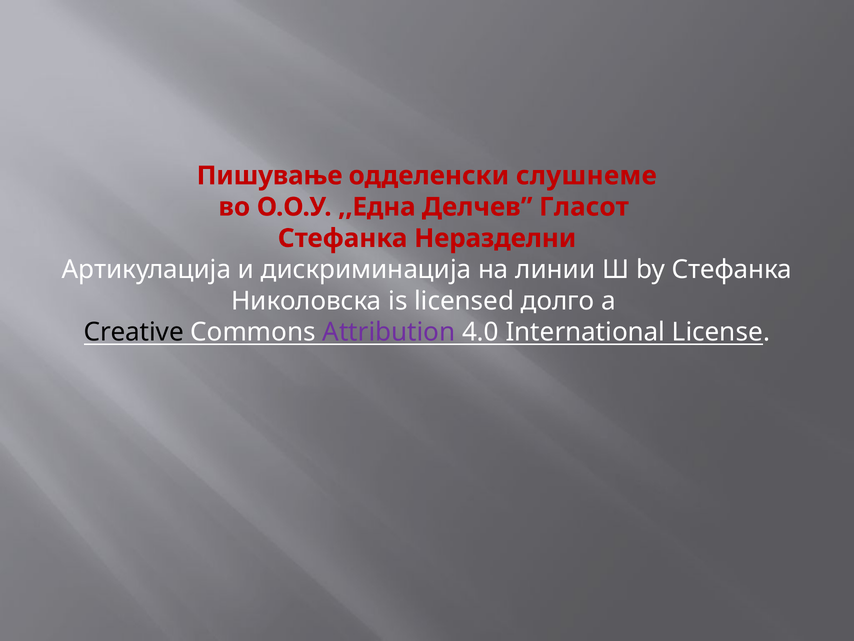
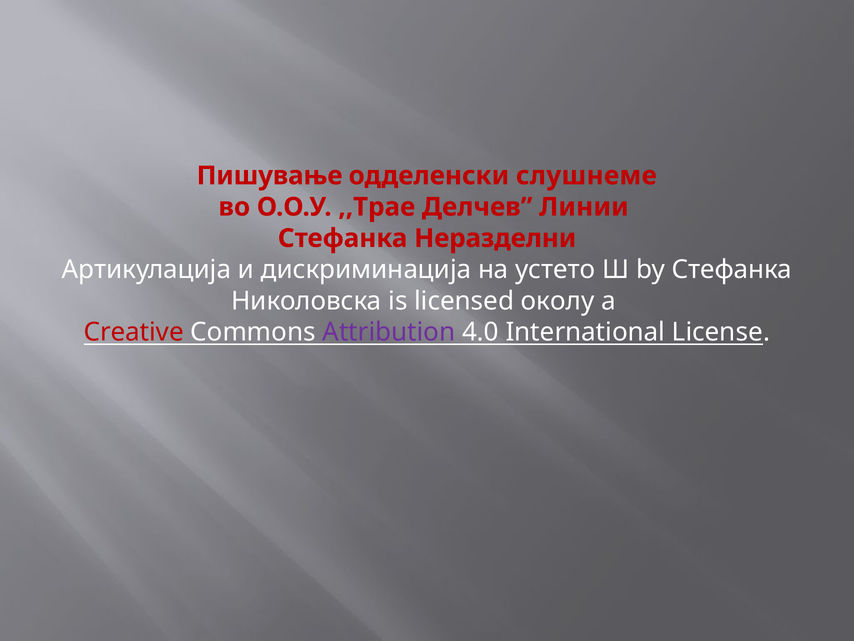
,,Една: ,,Една -> ,,Трае
Гласот: Гласот -> Линии
линии: линии -> устето
долго: долго -> околу
Creative colour: black -> red
